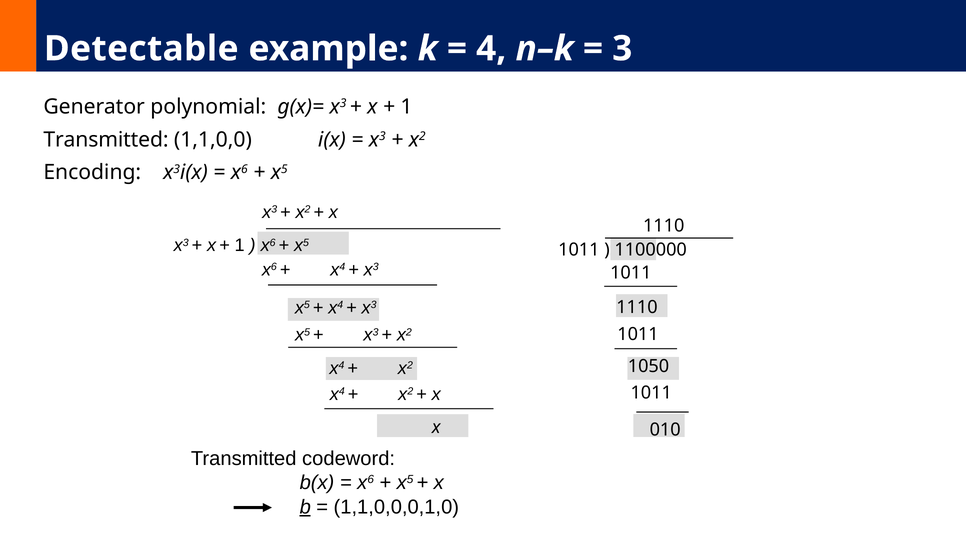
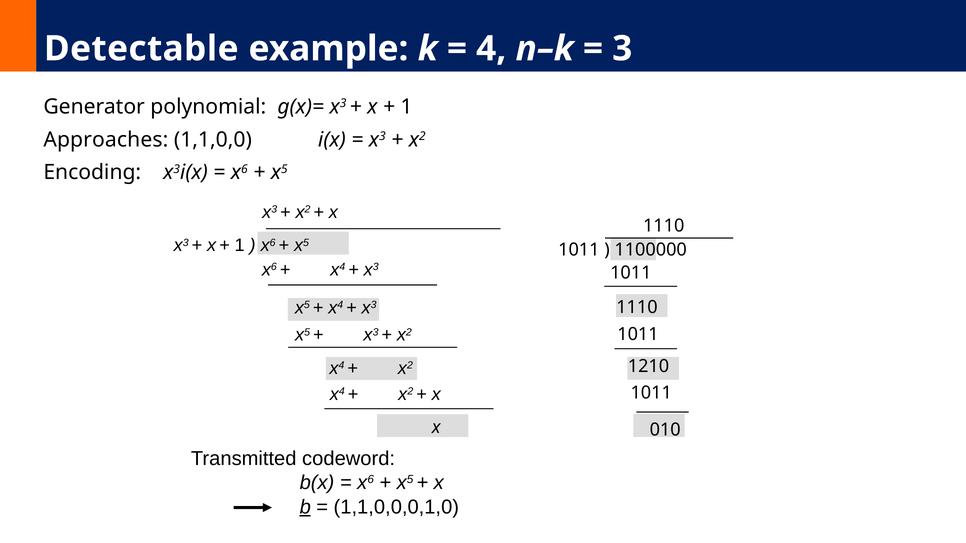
Transmitted at (106, 140): Transmitted -> Approaches
1050: 1050 -> 1210
